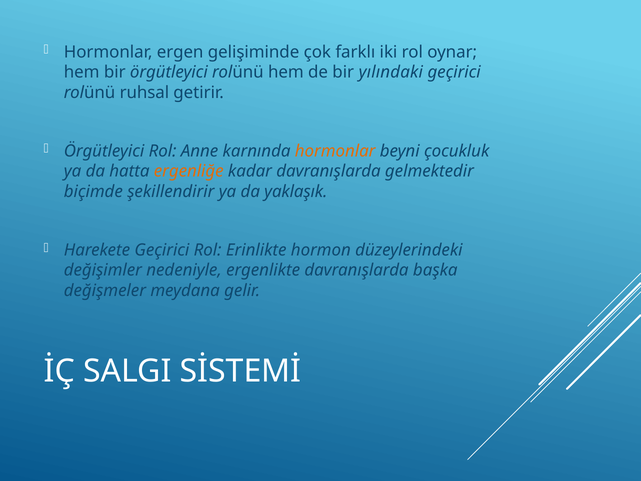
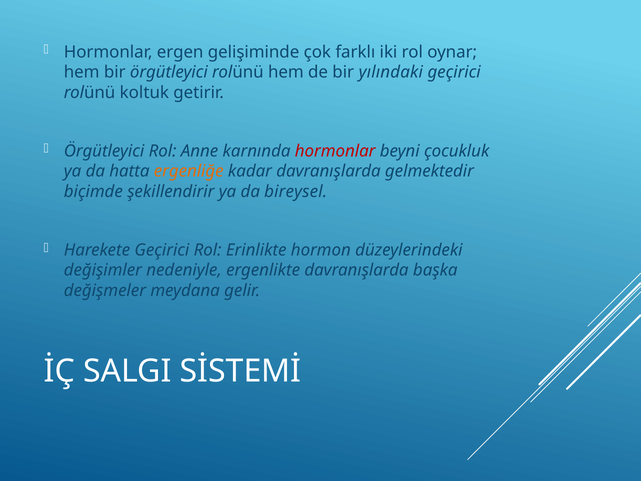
ruhsal: ruhsal -> koltuk
hormonlar at (335, 151) colour: orange -> red
yaklaşık: yaklaşık -> bireysel
